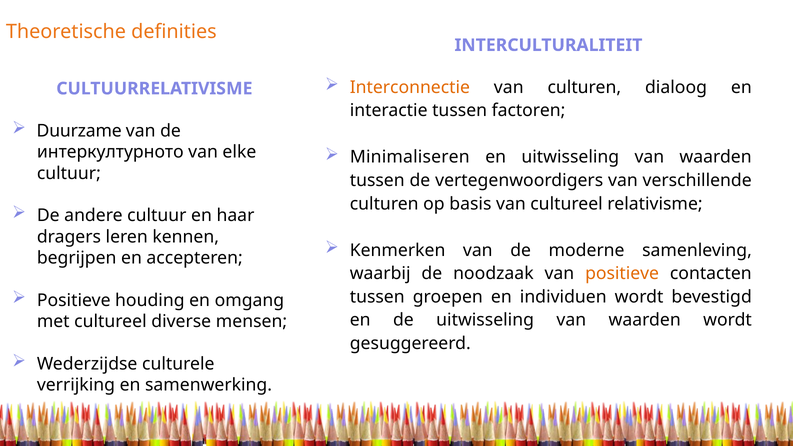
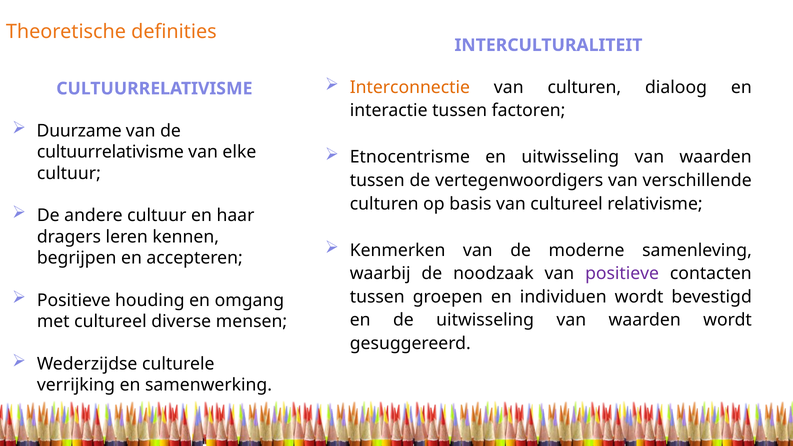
интеркултурното at (110, 152): интеркултурното -> cultuurrelativisme
Minimaliseren: Minimaliseren -> Etnocentrisme
positieve at (622, 274) colour: orange -> purple
